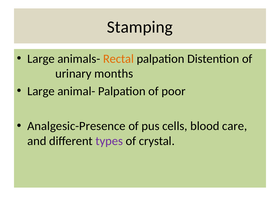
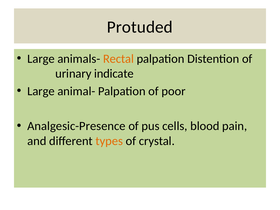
Stamping: Stamping -> Protuded
months: months -> indicate
care: care -> pain
types colour: purple -> orange
